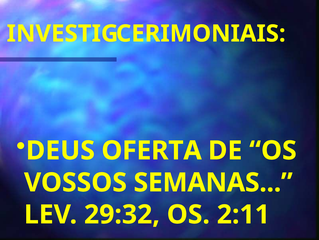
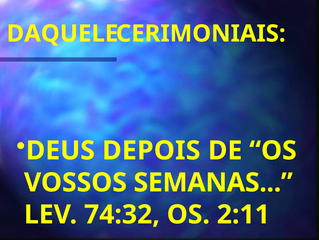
INVESTIG: INVESTIG -> DAQUELE
OFERTA: OFERTA -> DEPOIS
29:32: 29:32 -> 74:32
